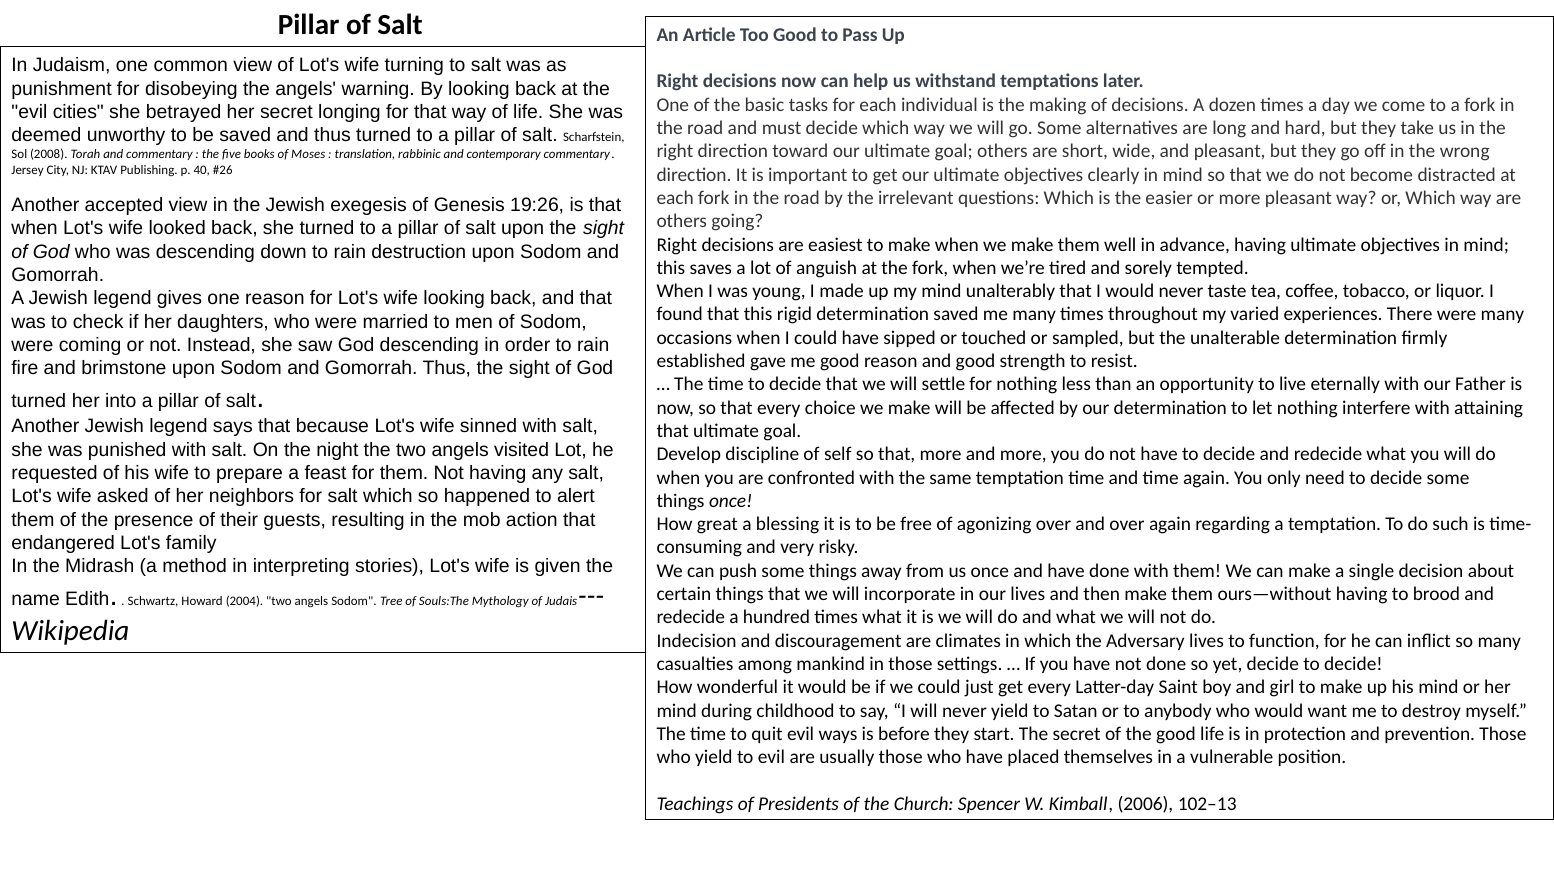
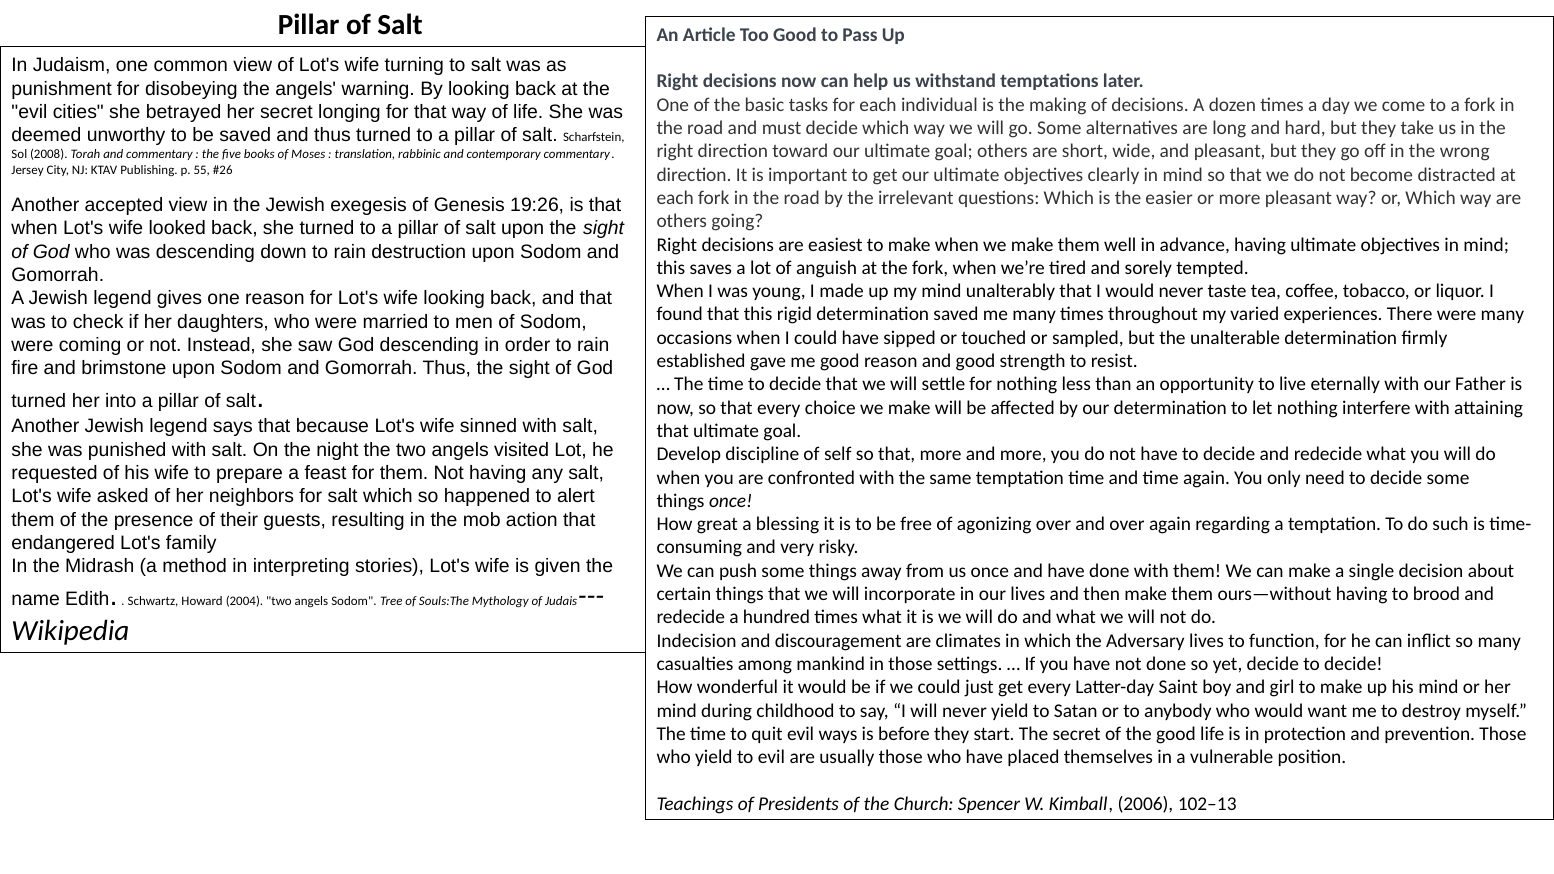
40: 40 -> 55
